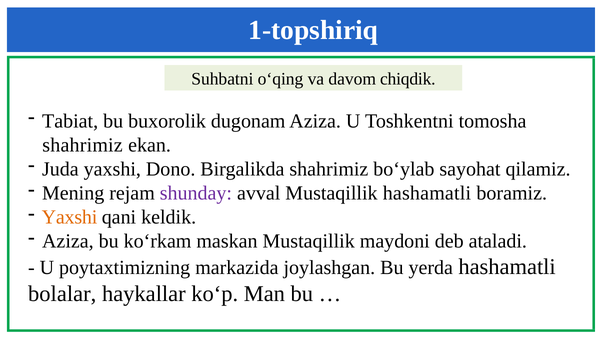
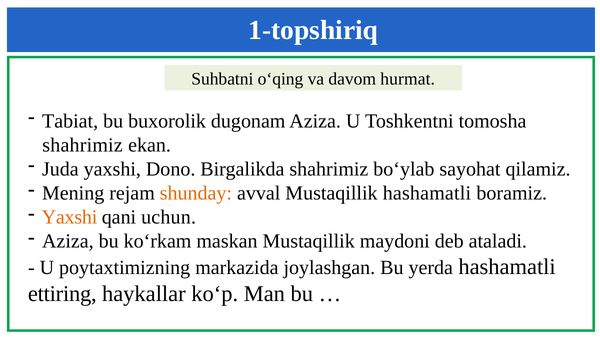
chiqdik: chiqdik -> hurmat
shunday colour: purple -> orange
keldik: keldik -> uchun
bolalar: bolalar -> ettiring
